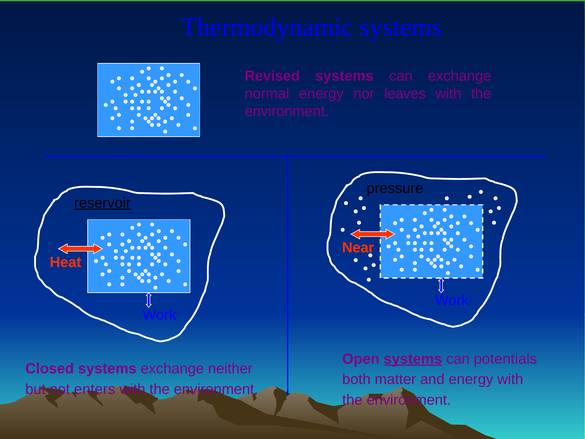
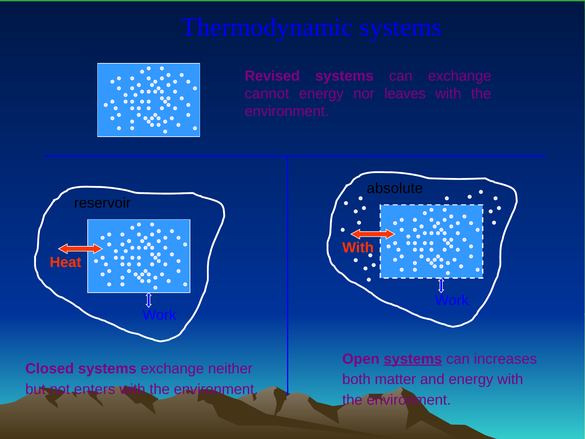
normal: normal -> cannot
pressure: pressure -> absolute
reservoir underline: present -> none
Near at (358, 248): Near -> With
potentials: potentials -> increases
